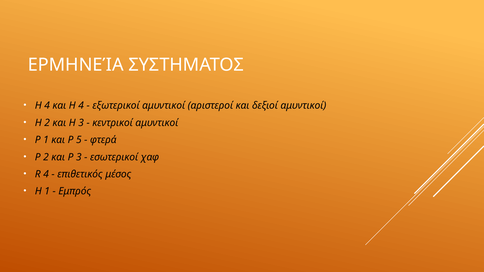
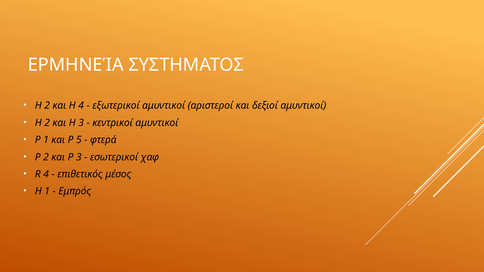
4 at (47, 106): 4 -> 2
